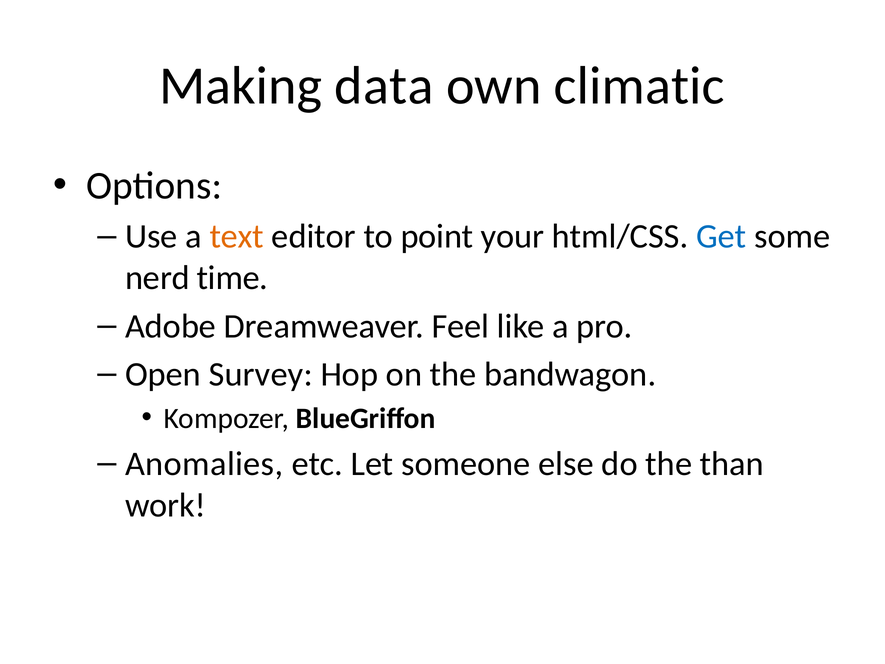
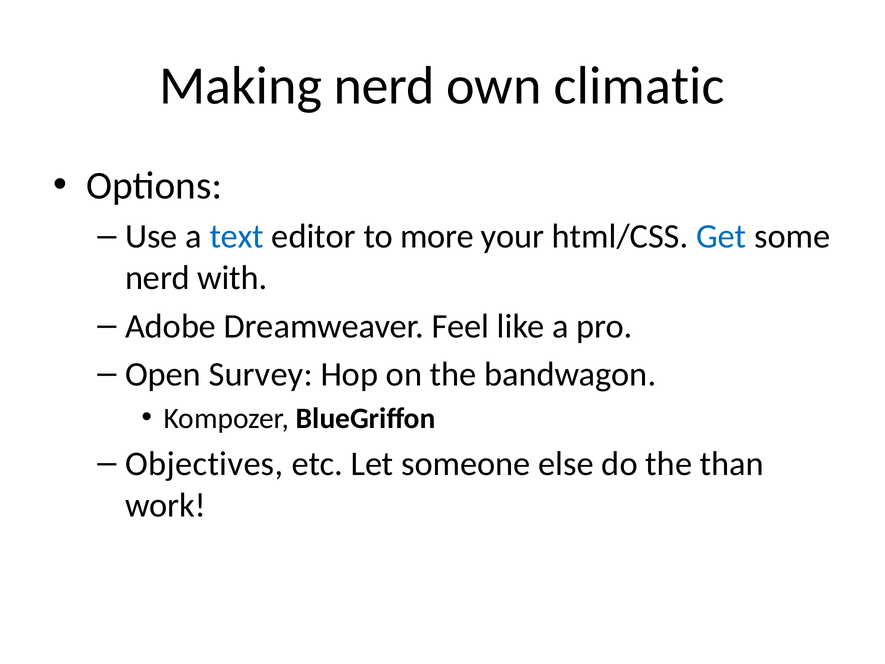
Making data: data -> nerd
text colour: orange -> blue
point: point -> more
time: time -> with
Anomalies: Anomalies -> Objectives
